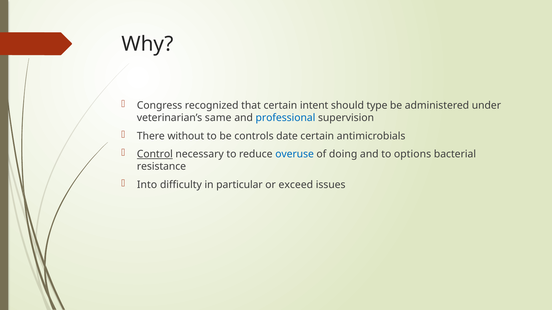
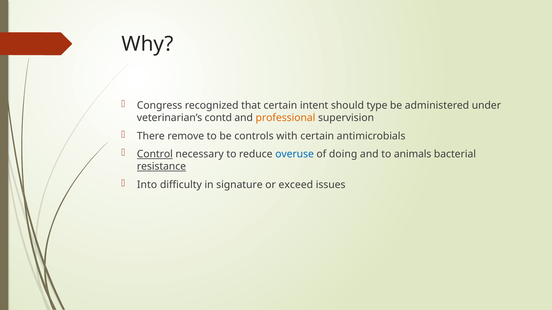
same: same -> contd
professional colour: blue -> orange
without: without -> remove
date: date -> with
options: options -> animals
resistance underline: none -> present
particular: particular -> signature
